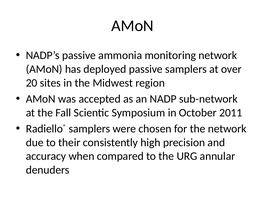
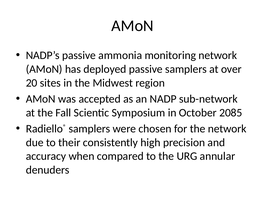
2011: 2011 -> 2085
